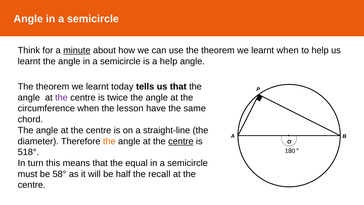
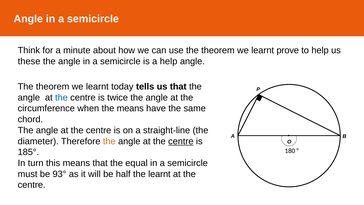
minute underline: present -> none
learnt when: when -> prove
learnt at (29, 61): learnt -> these
the at (61, 97) colour: purple -> blue
the lesson: lesson -> means
518°: 518° -> 185°
58°: 58° -> 93°
the recall: recall -> learnt
